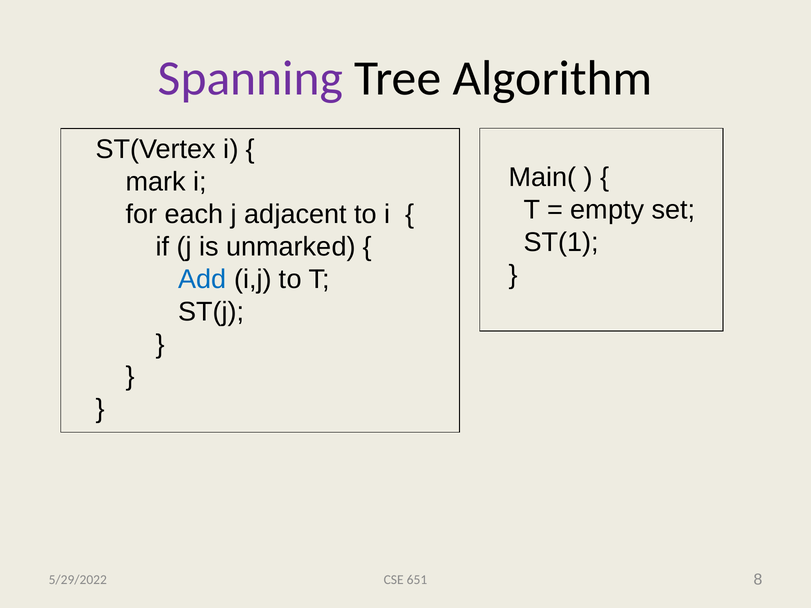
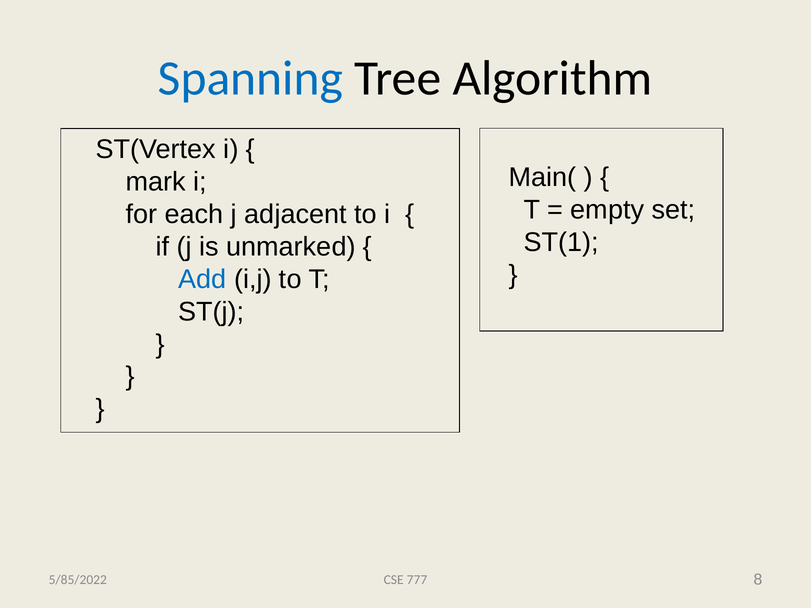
Spanning colour: purple -> blue
5/29/2022: 5/29/2022 -> 5/85/2022
651: 651 -> 777
